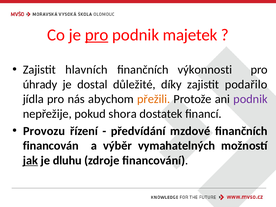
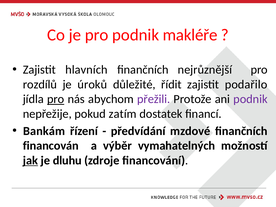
pro at (97, 35) underline: present -> none
majetek: majetek -> makléře
výkonnosti: výkonnosti -> nejrůznější
úhrady: úhrady -> rozdílů
dostal: dostal -> úroků
díky: díky -> řídit
pro at (56, 99) underline: none -> present
přežili colour: orange -> purple
shora: shora -> zatím
Provozu: Provozu -> Bankám
